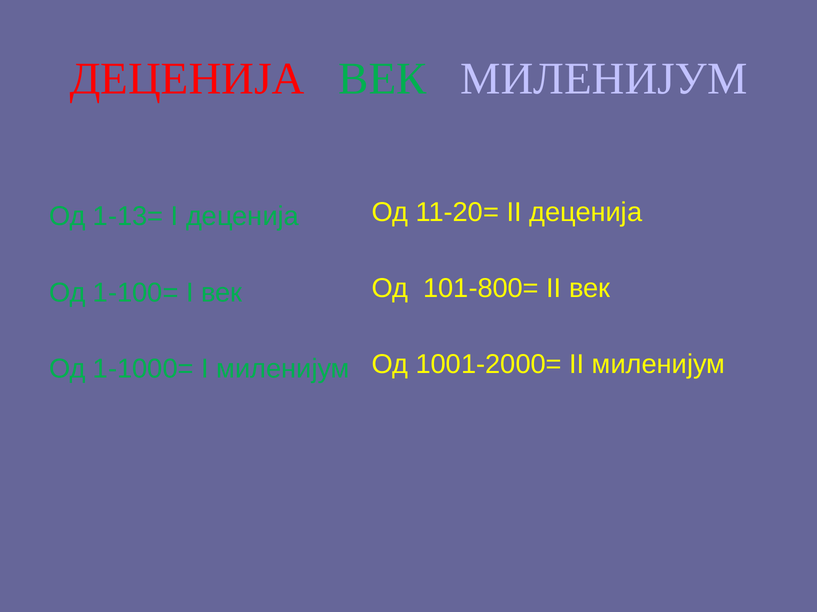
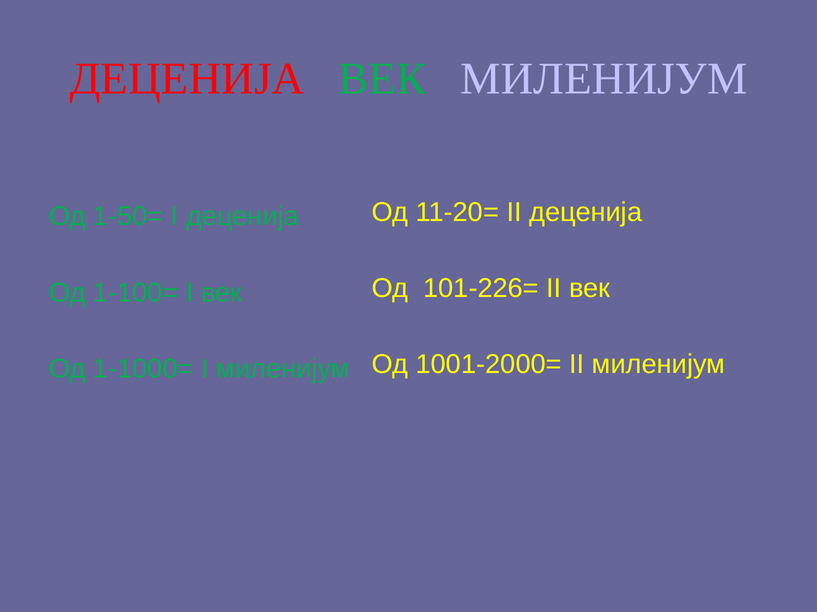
1-13=: 1-13= -> 1-50=
101-800=: 101-800= -> 101-226=
